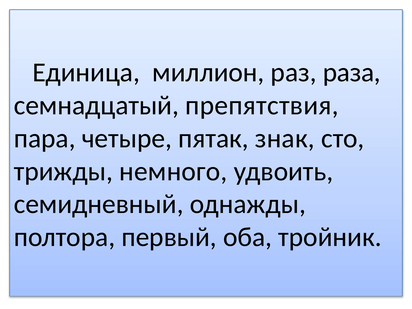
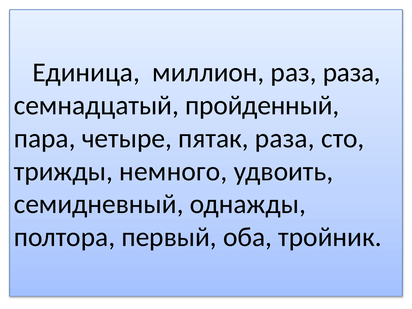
препятствия: препятствия -> пройденный
пятак знак: знак -> раза
